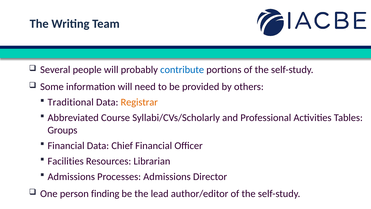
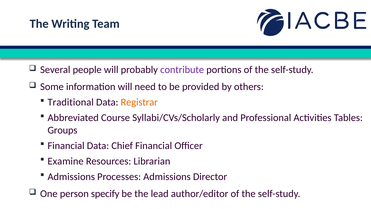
contribute colour: blue -> purple
Facilities: Facilities -> Examine
finding: finding -> specify
